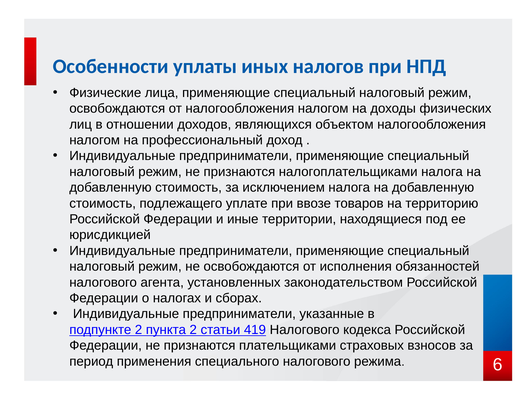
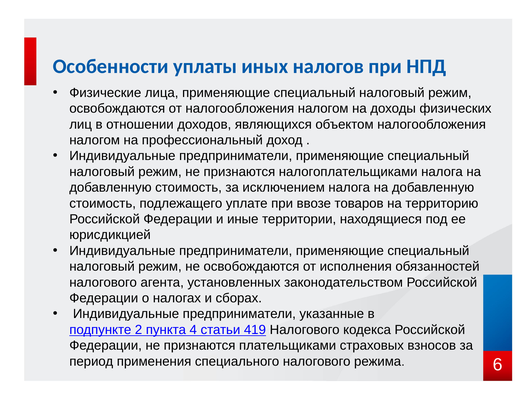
пункта 2: 2 -> 4
